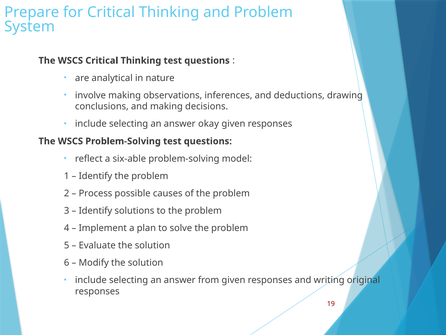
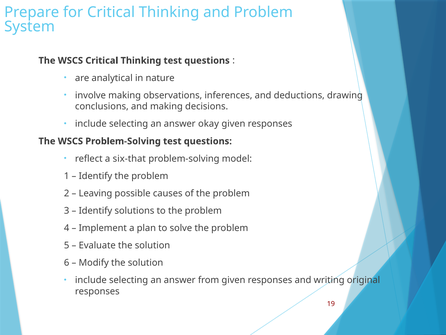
six-able: six-able -> six-that
Process: Process -> Leaving
